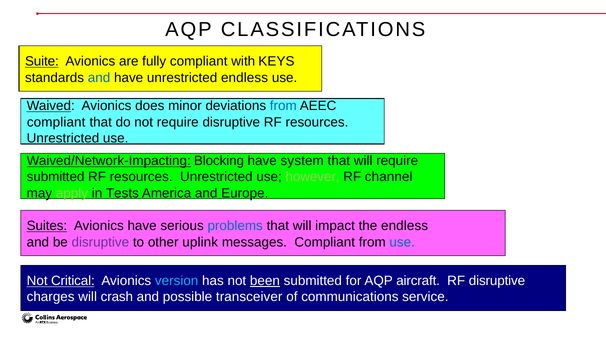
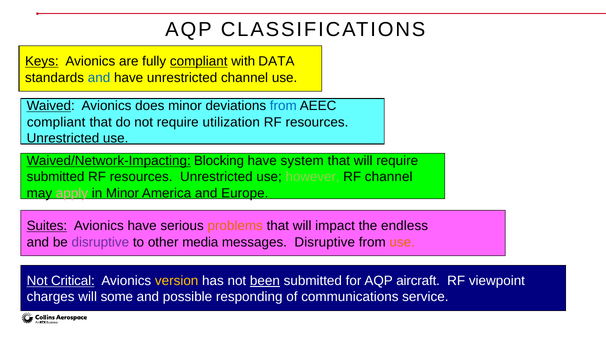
Suite: Suite -> Keys
compliant at (199, 61) underline: none -> present
KEYS: KEYS -> DATA
unrestricted endless: endless -> channel
require disruptive: disruptive -> utilization
apply colour: light green -> pink
in Tests: Tests -> Minor
problems colour: blue -> orange
uplink: uplink -> media
messages Compliant: Compliant -> Disruptive
use at (402, 242) colour: blue -> orange
version colour: light blue -> yellow
RF disruptive: disruptive -> viewpoint
crash: crash -> some
transceiver: transceiver -> responding
